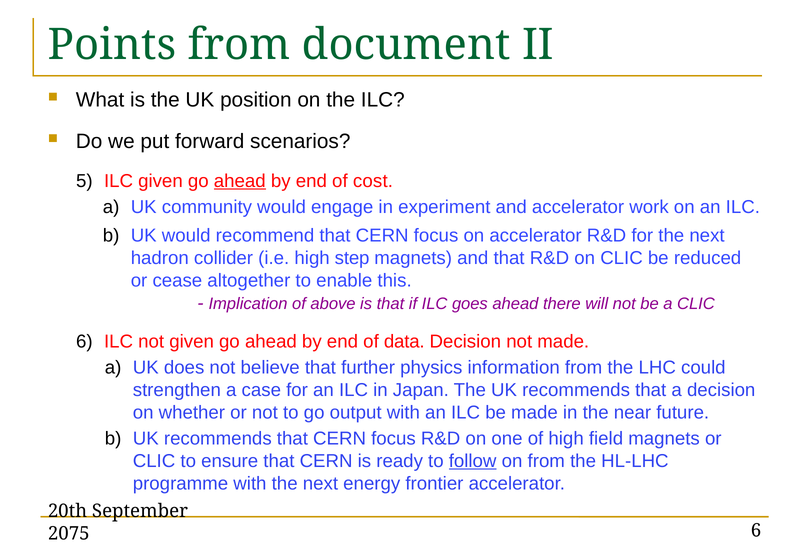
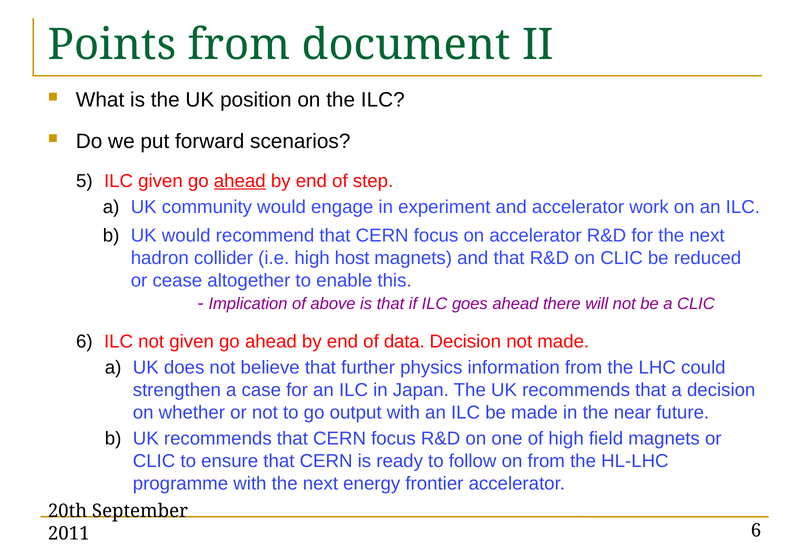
cost: cost -> step
step: step -> host
follow underline: present -> none
2075: 2075 -> 2011
